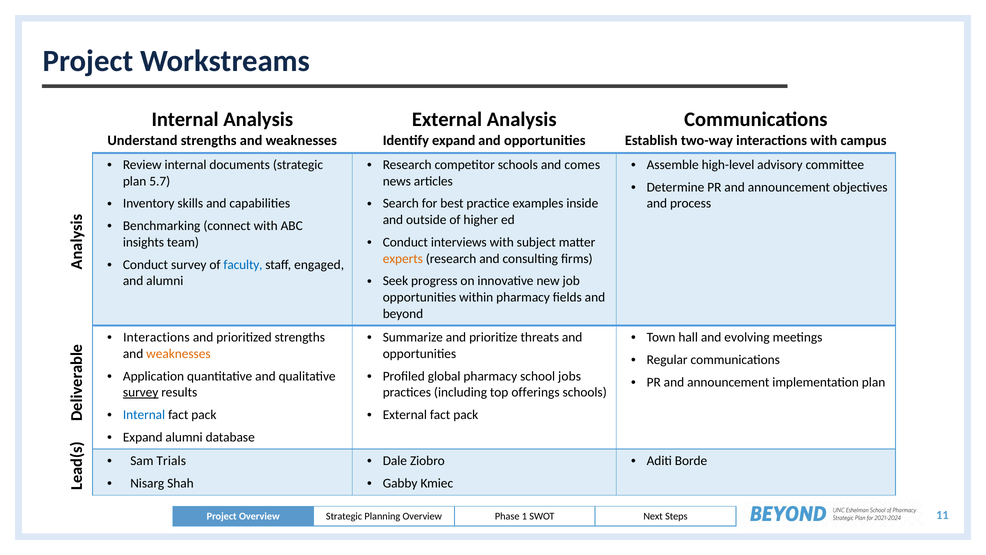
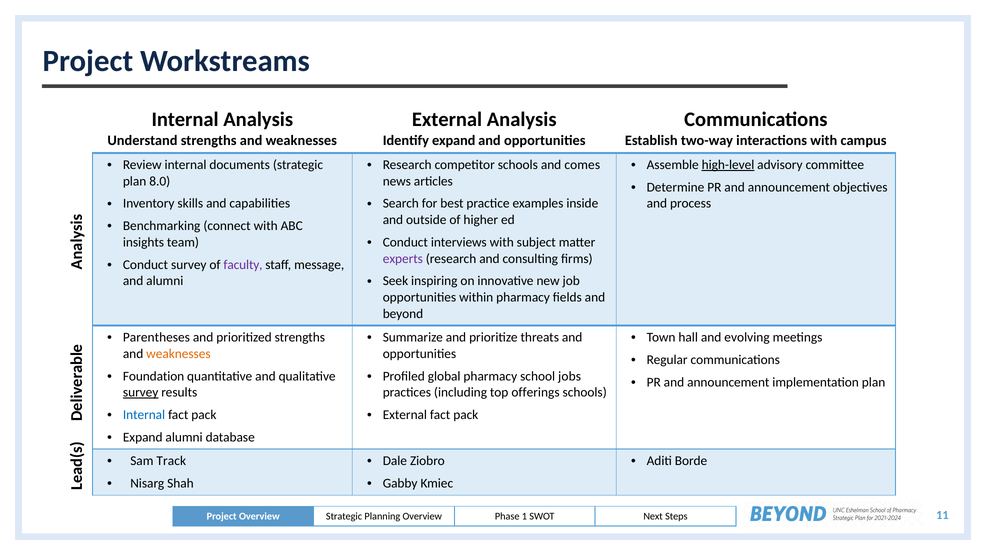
high-level underline: none -> present
5.7: 5.7 -> 8.0
experts colour: orange -> purple
faculty colour: blue -> purple
engaged: engaged -> message
progress: progress -> inspiring
Interactions at (156, 337): Interactions -> Parentheses
Application: Application -> Foundation
Trials: Trials -> Track
